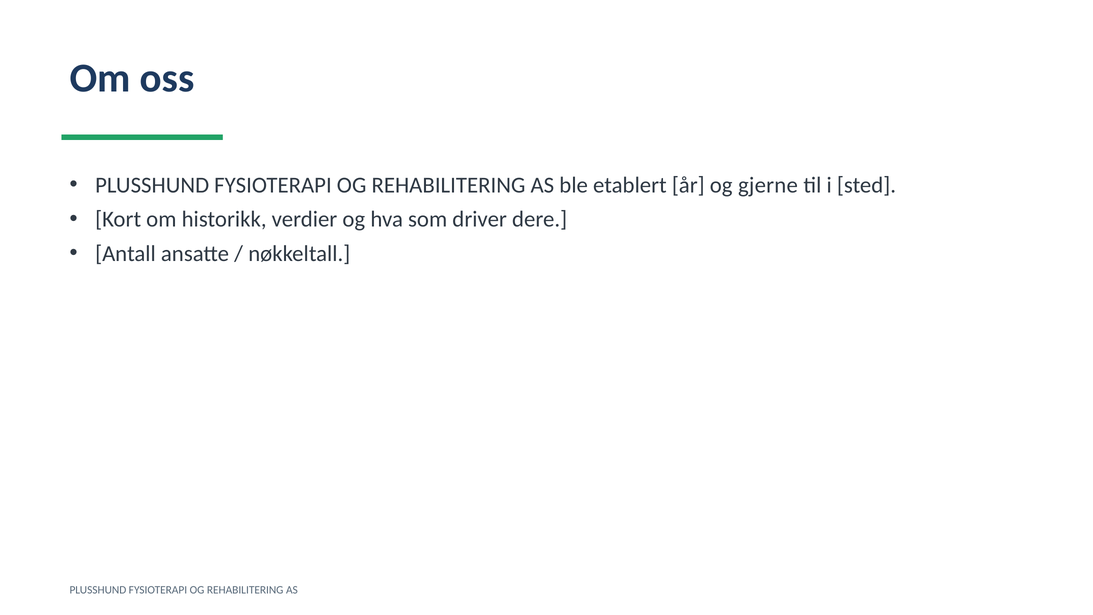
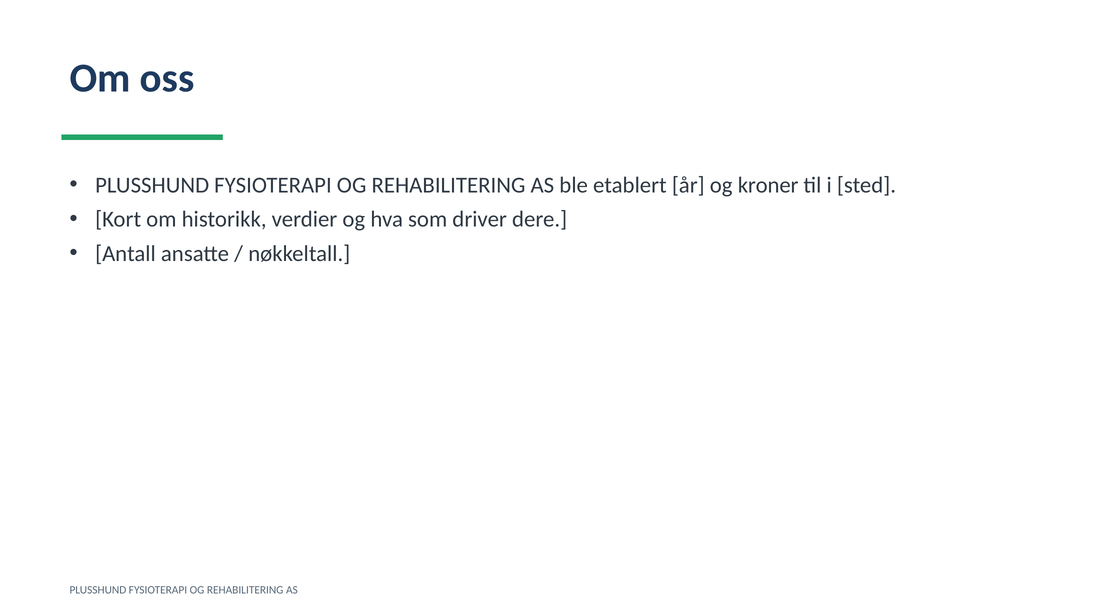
gjerne: gjerne -> kroner
